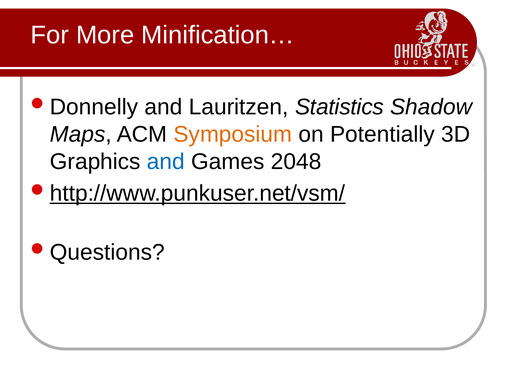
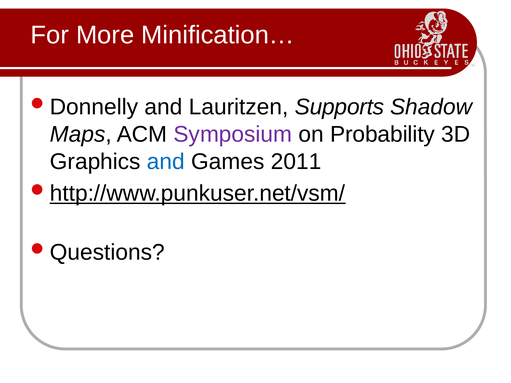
Statistics: Statistics -> Supports
Symposium colour: orange -> purple
Potentially: Potentially -> Probability
2048: 2048 -> 2011
